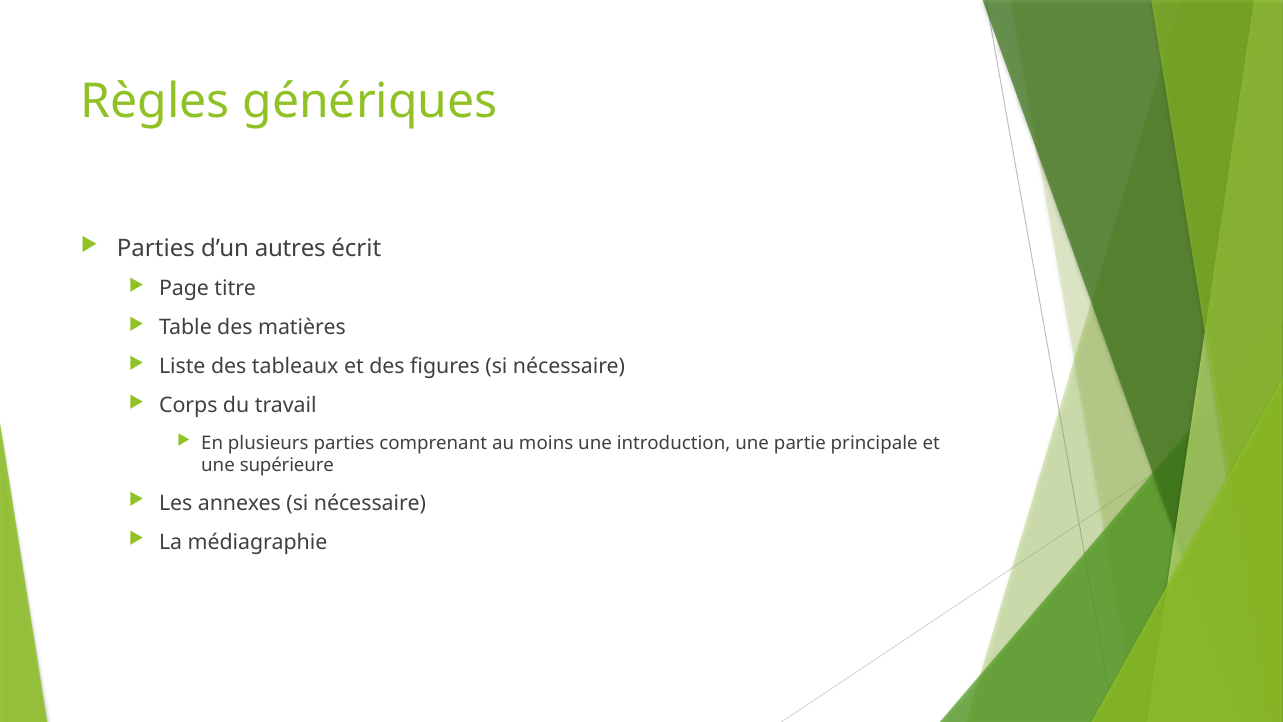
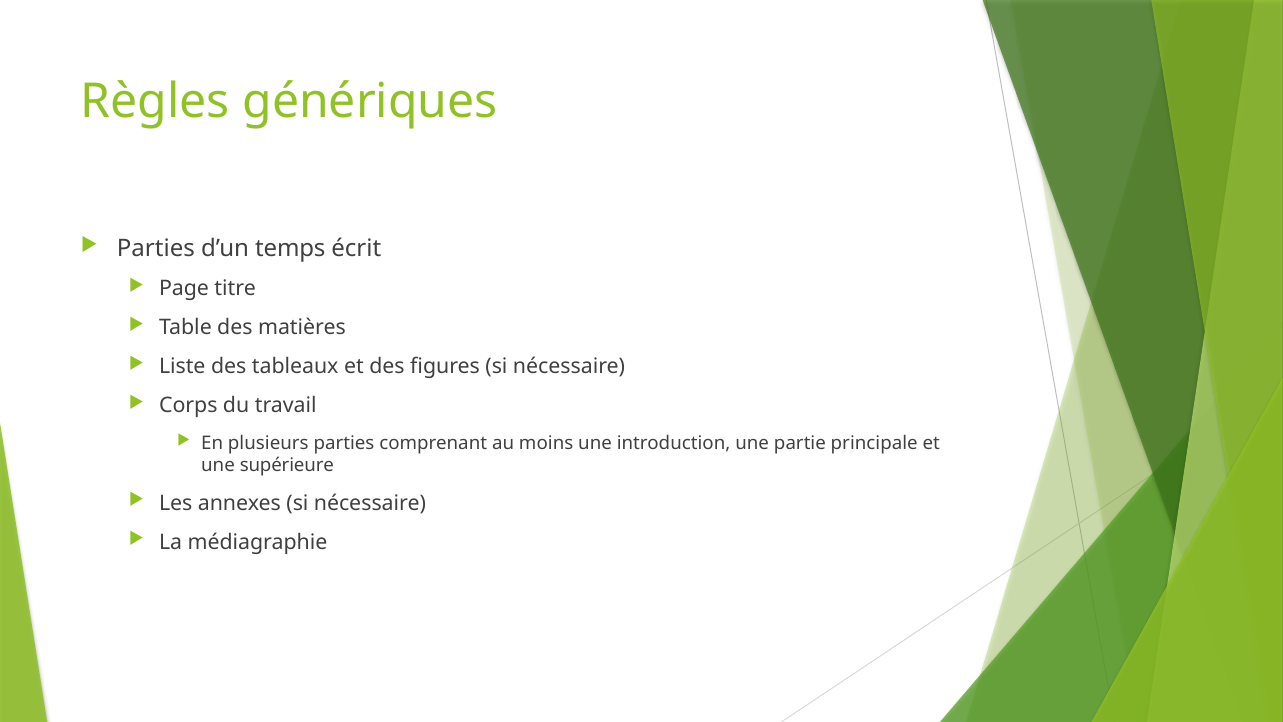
autres: autres -> temps
